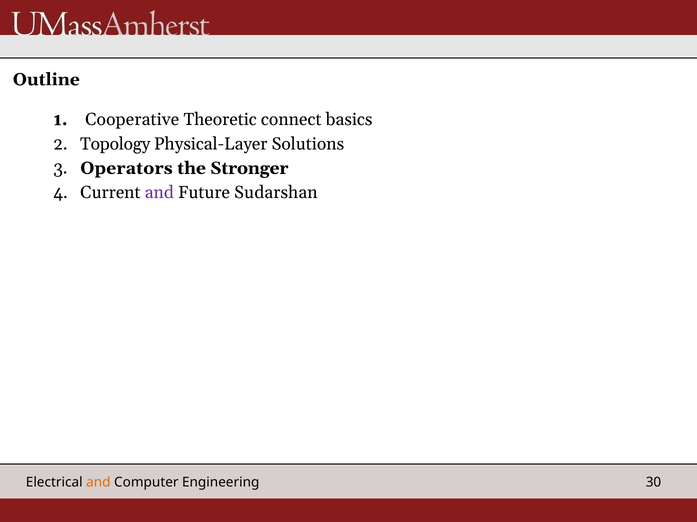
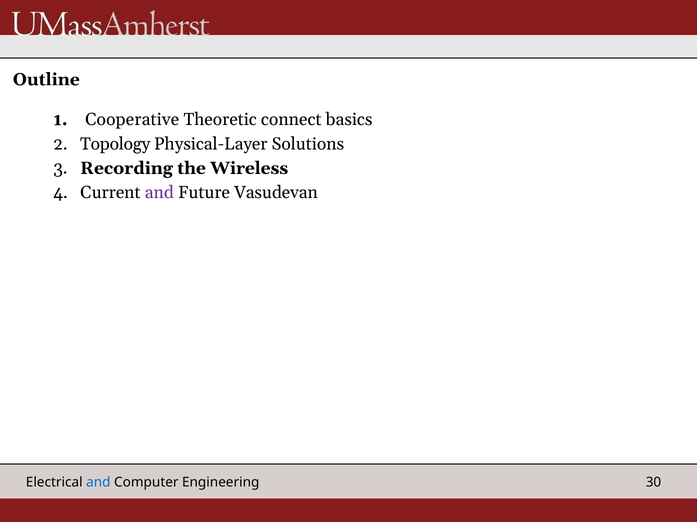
Operators: Operators -> Recording
Stronger: Stronger -> Wireless
Sudarshan: Sudarshan -> Vasudevan
and at (98, 483) colour: orange -> blue
